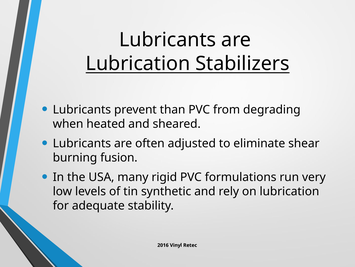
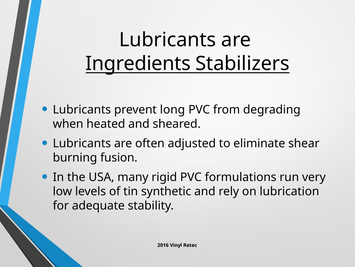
Lubrication at (138, 63): Lubrication -> Ingredients
than: than -> long
